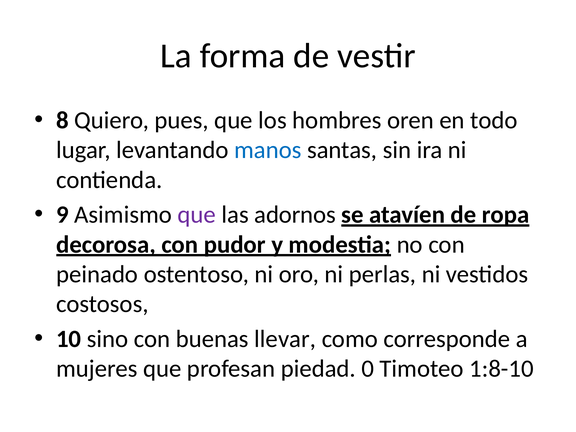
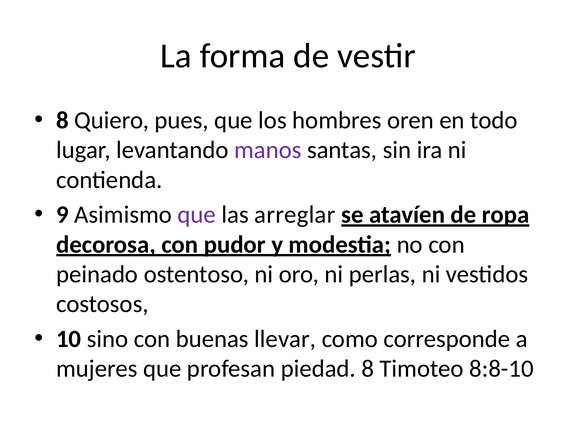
manos colour: blue -> purple
adornos: adornos -> arreglar
piedad 0: 0 -> 8
1:8-10: 1:8-10 -> 8:8-10
